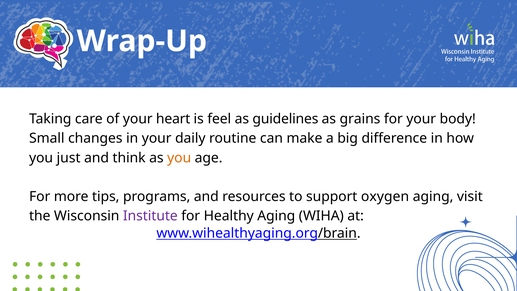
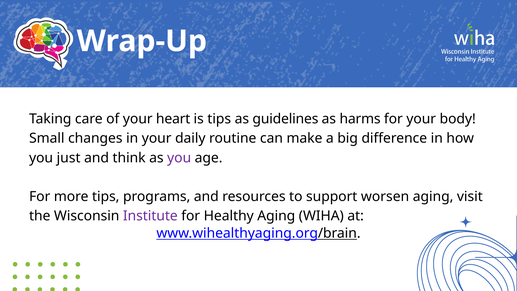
is feel: feel -> tips
grains: grains -> harms
you at (179, 158) colour: orange -> purple
oxygen: oxygen -> worsen
